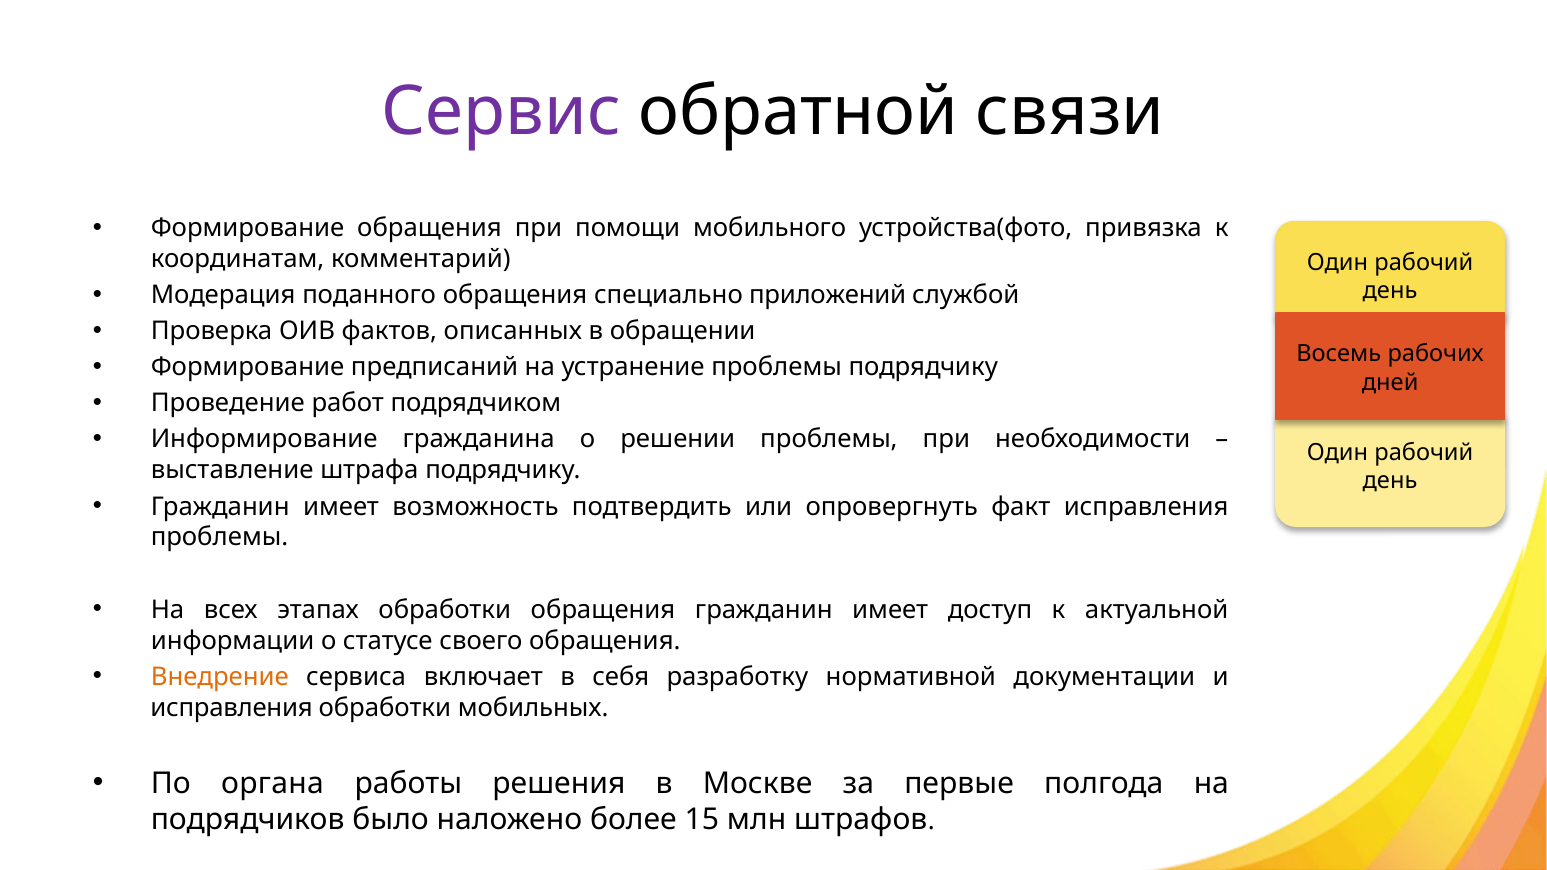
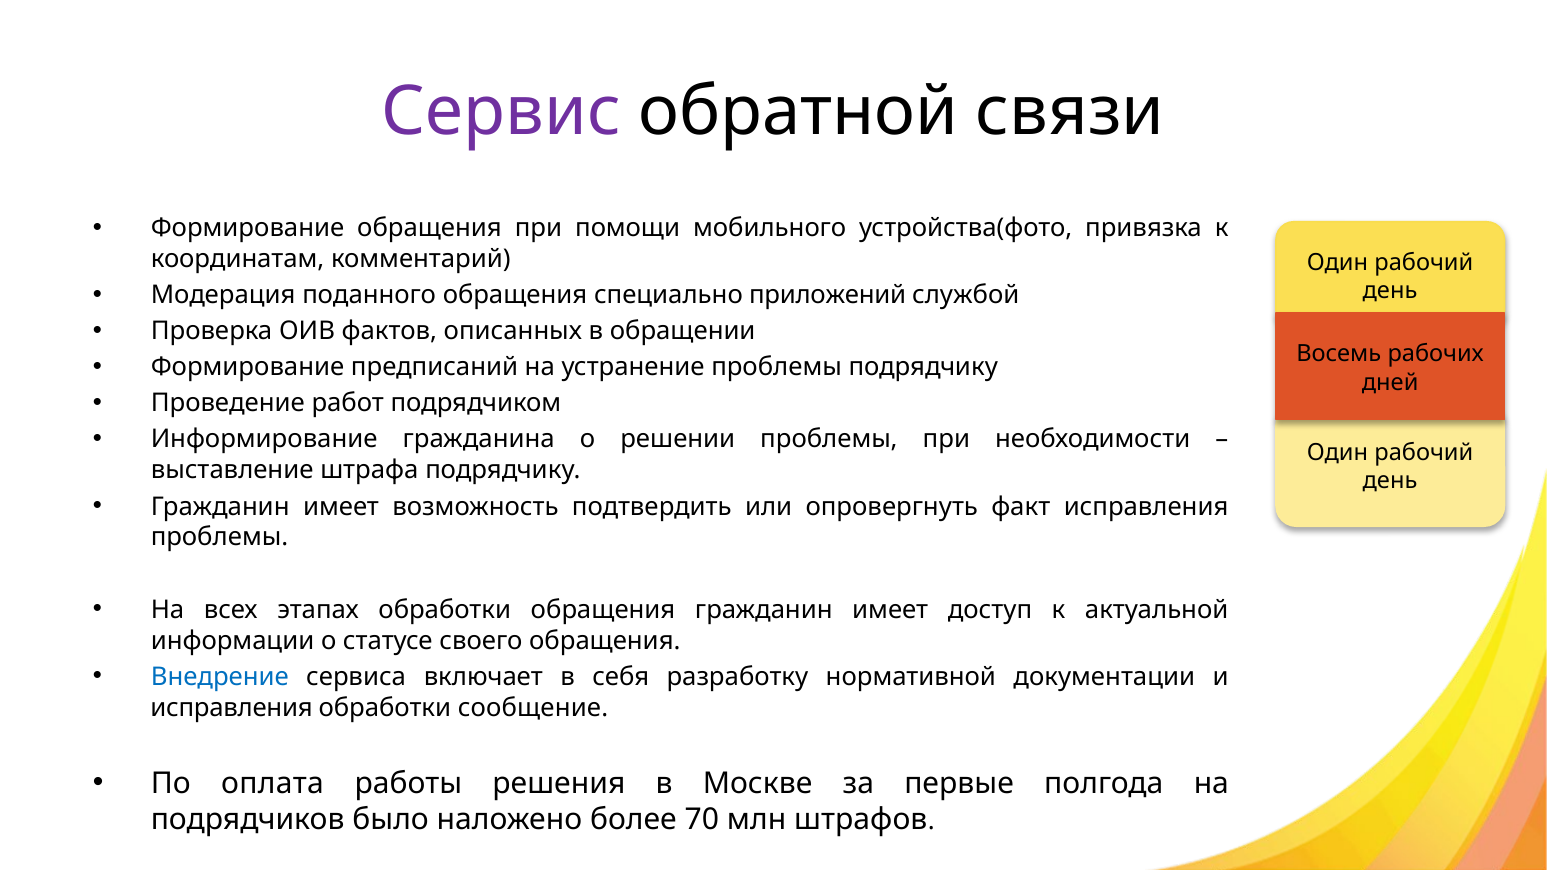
Внедрение colour: orange -> blue
мобильных: мобильных -> сообщение
органа: органа -> оплата
15: 15 -> 70
